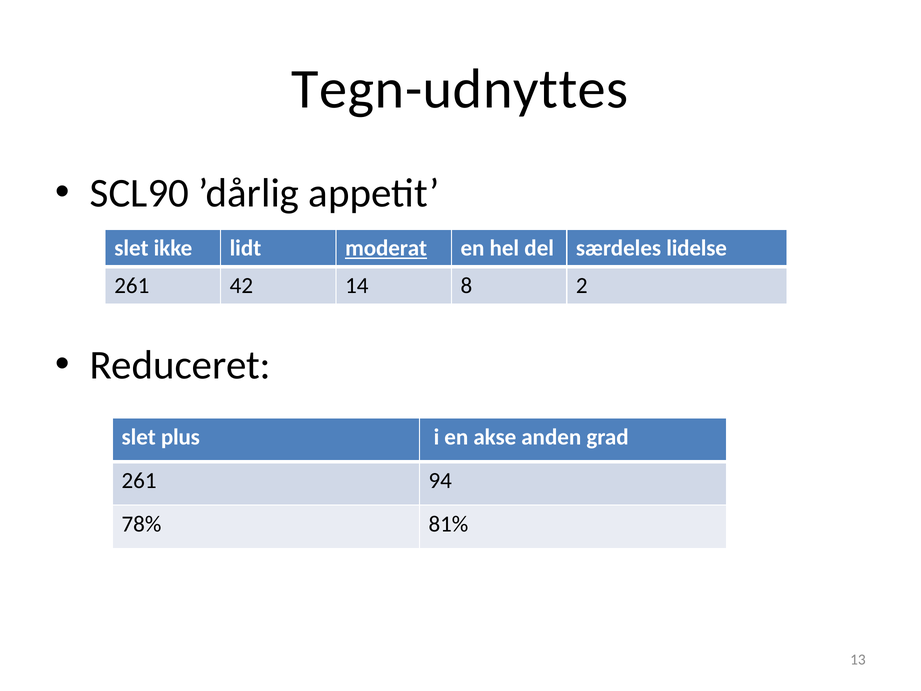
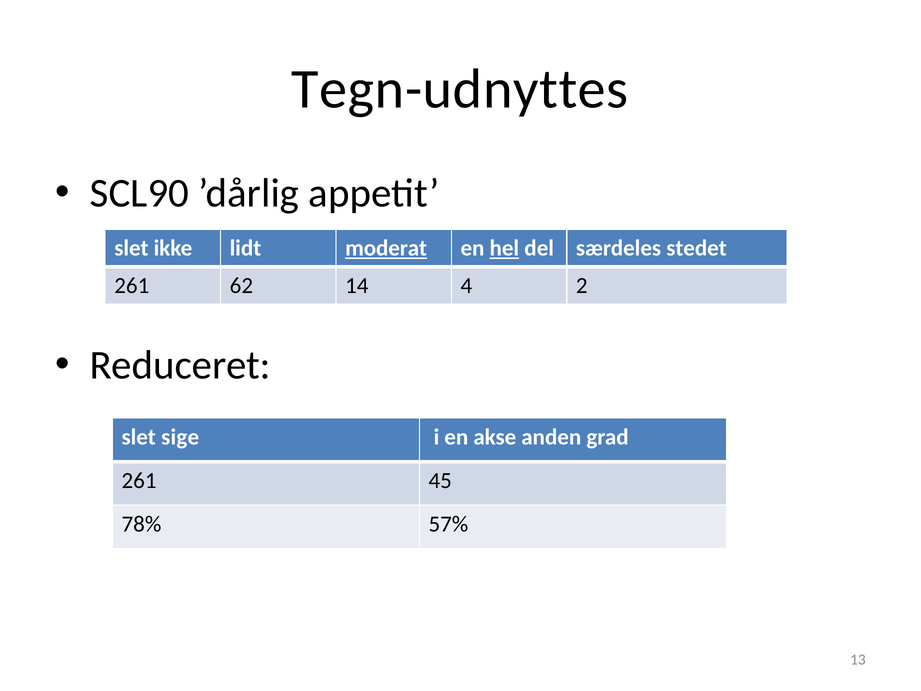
hel underline: none -> present
lidelse: lidelse -> stedet
42: 42 -> 62
8: 8 -> 4
plus: plus -> sige
94: 94 -> 45
81%: 81% -> 57%
